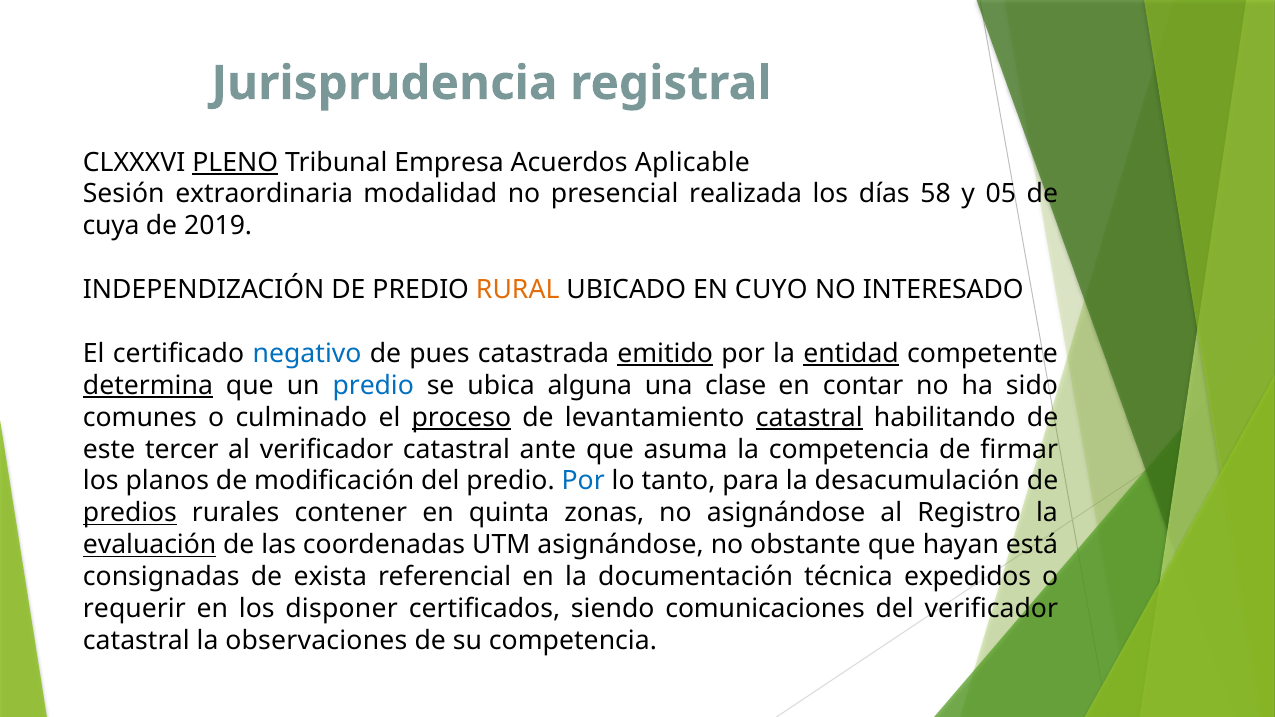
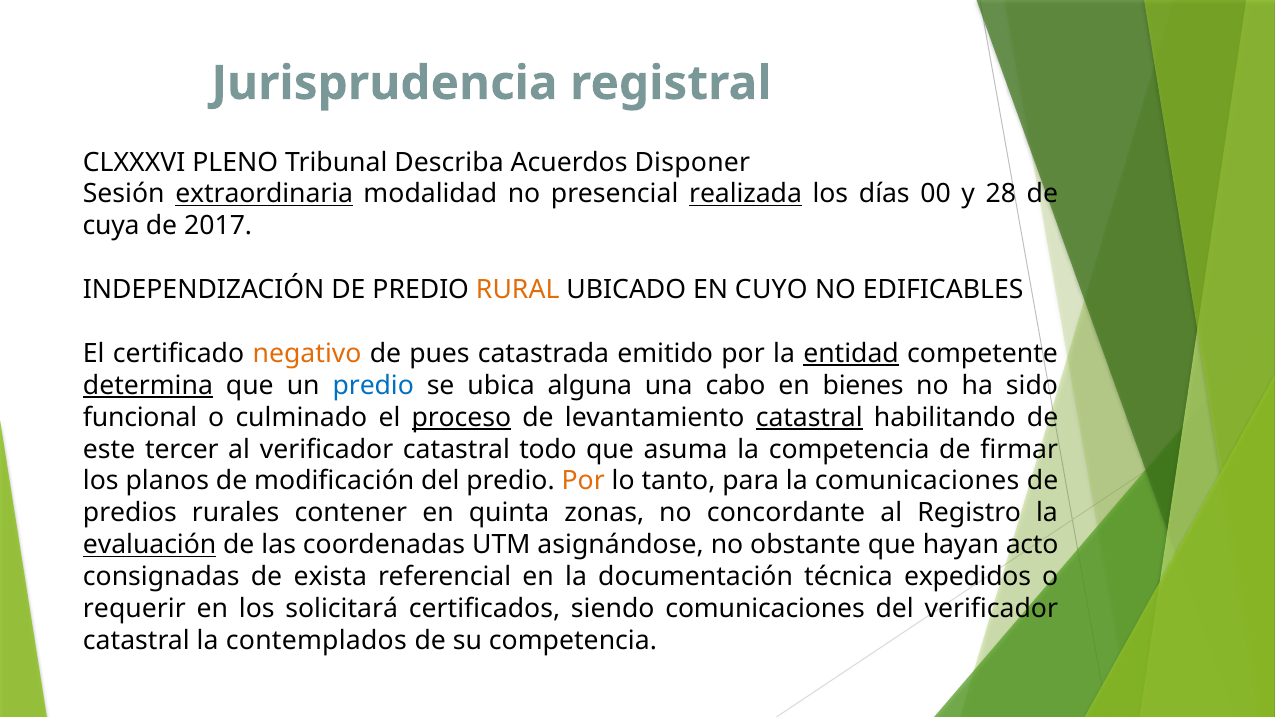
PLENO underline: present -> none
Empresa: Empresa -> Describa
Aplicable: Aplicable -> Disponer
extraordinaria underline: none -> present
realizada underline: none -> present
58: 58 -> 00
05: 05 -> 28
2019: 2019 -> 2017
INTERESADO: INTERESADO -> EDIFICABLES
negativo colour: blue -> orange
emitido underline: present -> none
clase: clase -> cabo
contar: contar -> bienes
comunes: comunes -> funcional
ante: ante -> todo
Por at (583, 481) colour: blue -> orange
la desacumulación: desacumulación -> comunicaciones
predios underline: present -> none
no asignándose: asignándose -> concordante
está: está -> acto
disponer: disponer -> solicitará
observaciones: observaciones -> contemplados
